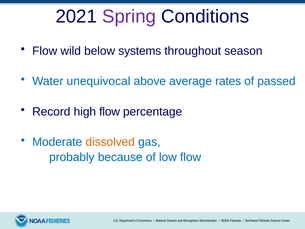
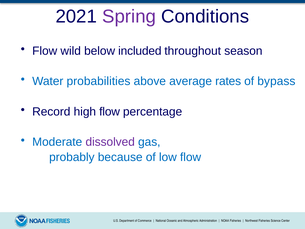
systems: systems -> included
unequivocal: unequivocal -> probabilities
passed: passed -> bypass
dissolved colour: orange -> purple
